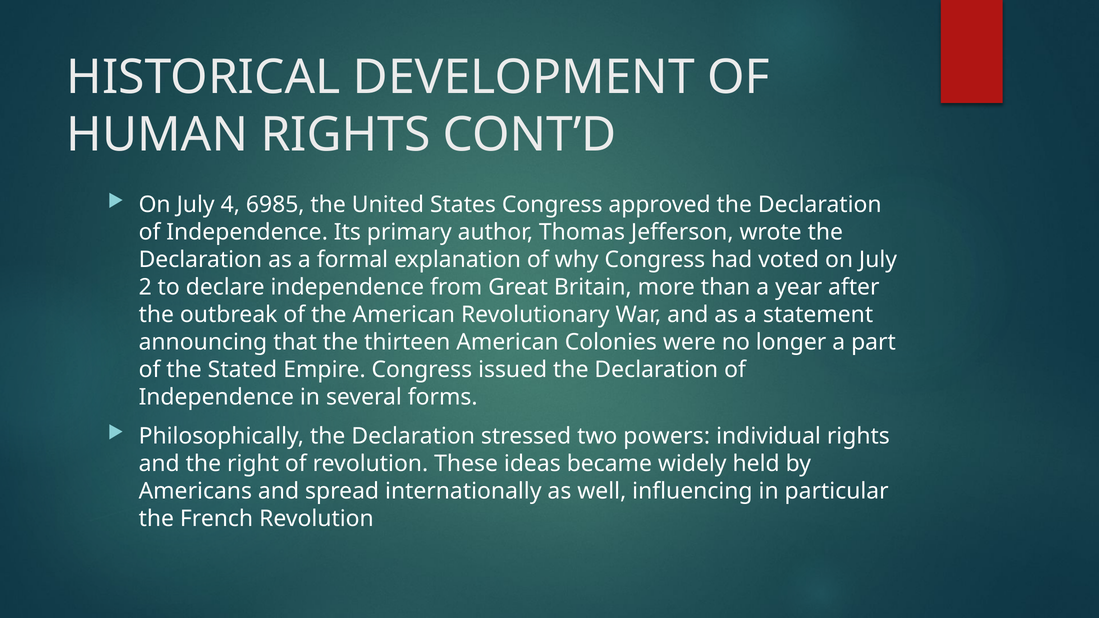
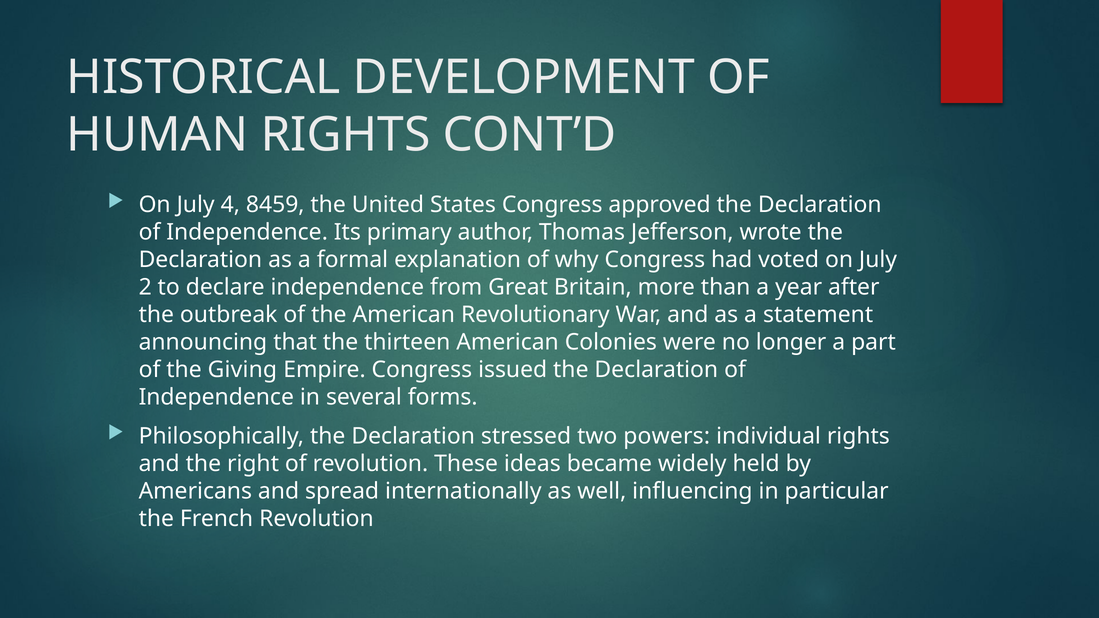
6985: 6985 -> 8459
Stated: Stated -> Giving
